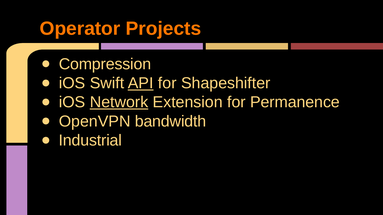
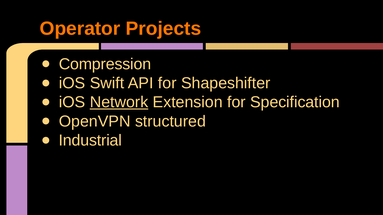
API underline: present -> none
Permanence: Permanence -> Specification
bandwidth: bandwidth -> structured
